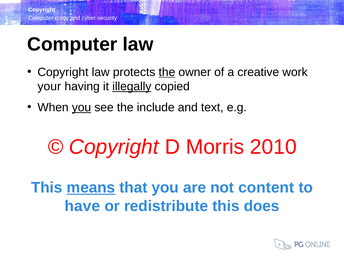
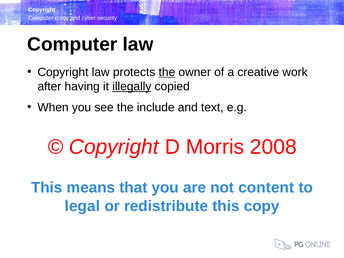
your: your -> after
you at (81, 107) underline: present -> none
2010: 2010 -> 2008
means underline: present -> none
have: have -> legal
does: does -> copy
